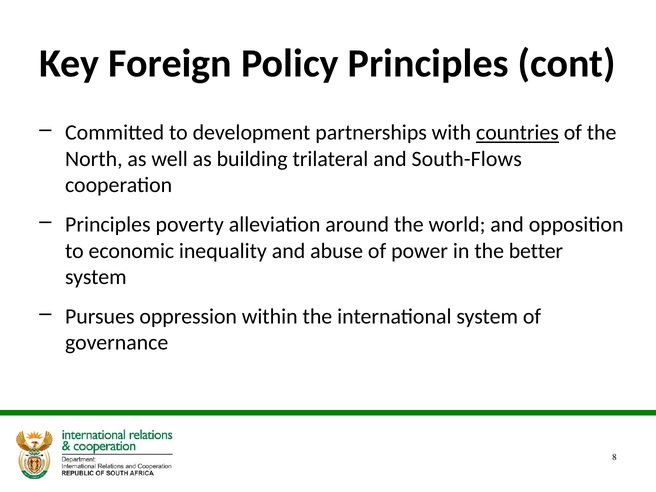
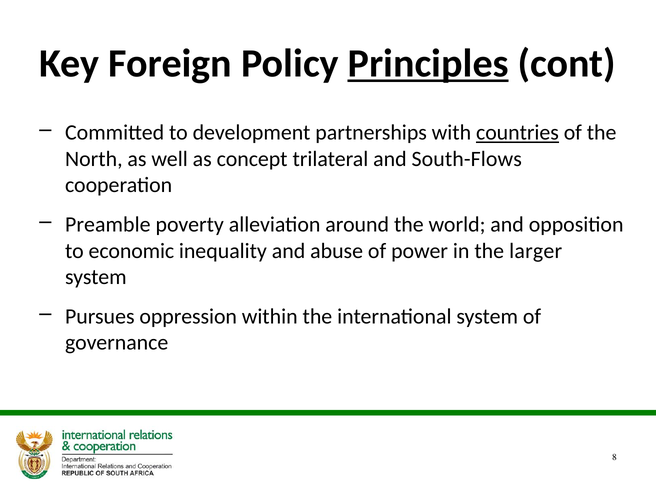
Principles at (428, 64) underline: none -> present
building: building -> concept
Principles at (108, 225): Principles -> Preamble
better: better -> larger
